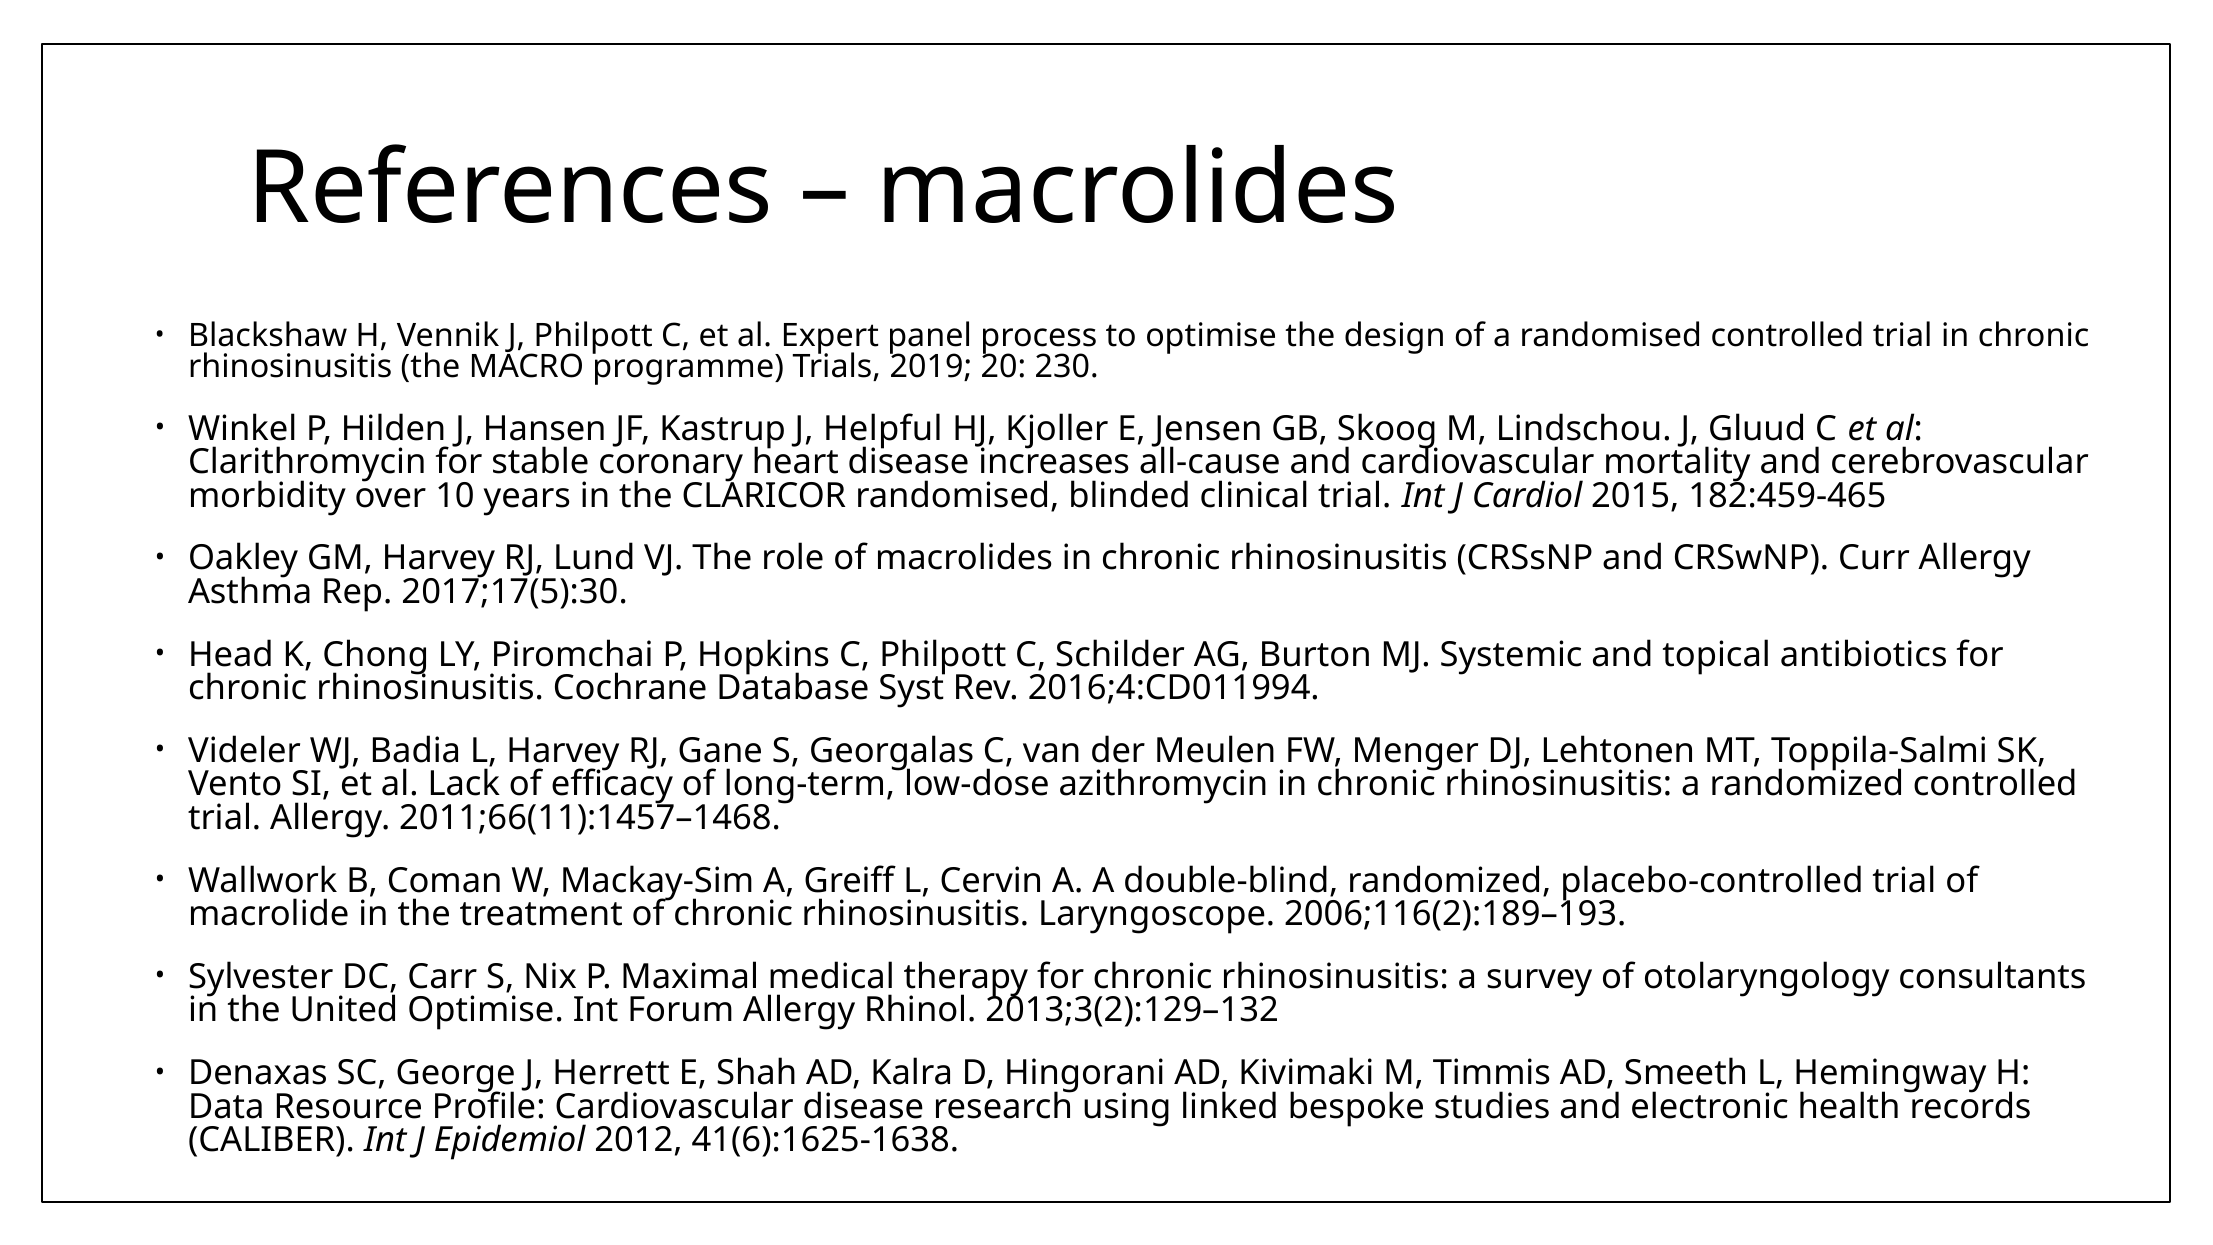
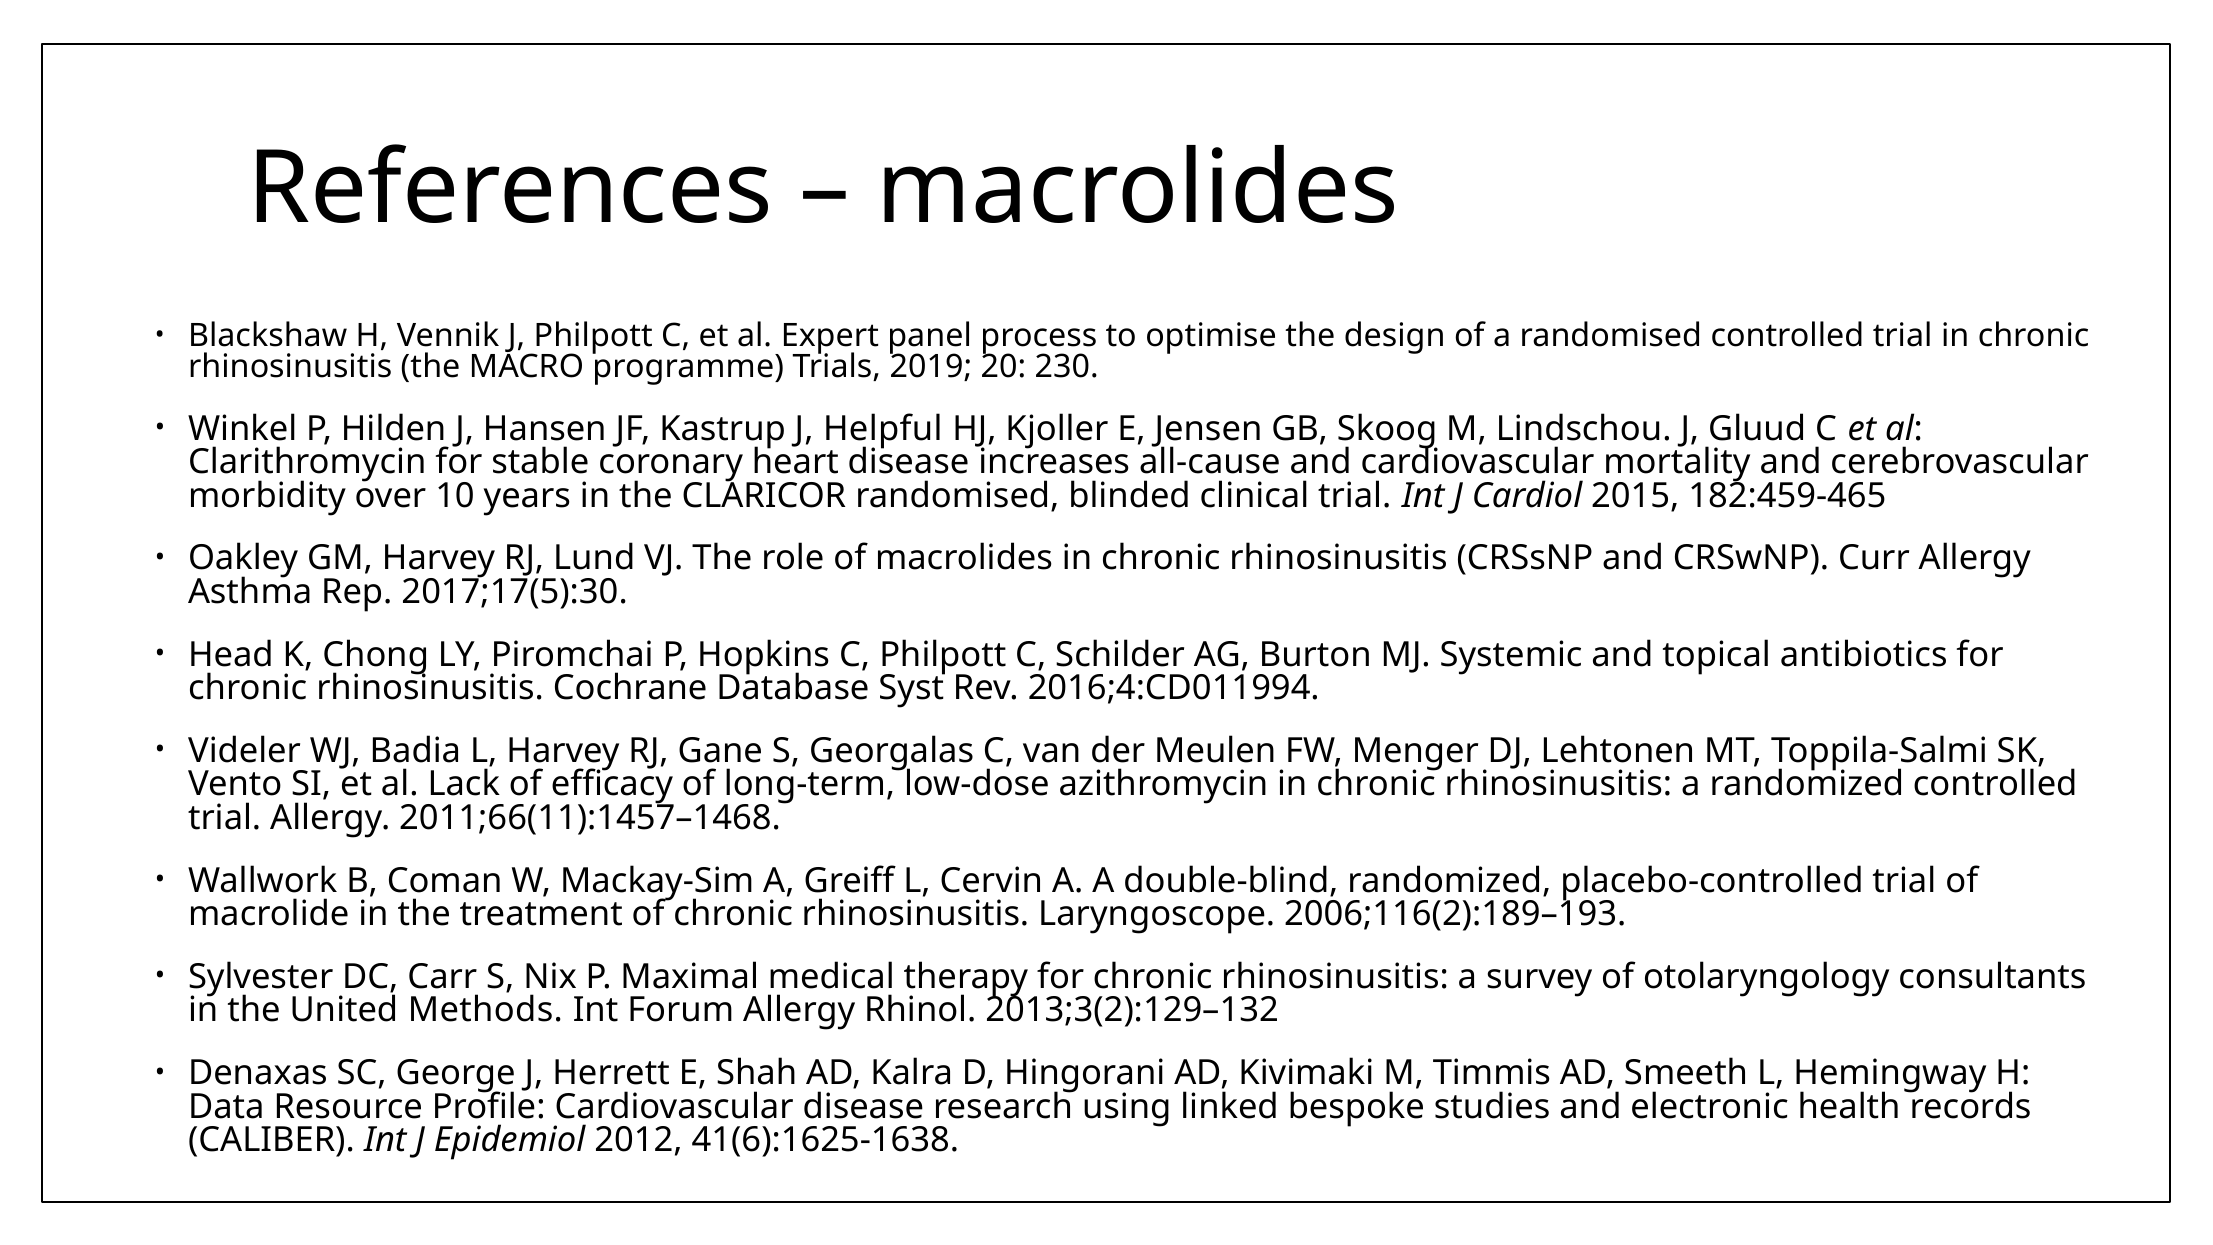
United Optimise: Optimise -> Methods
